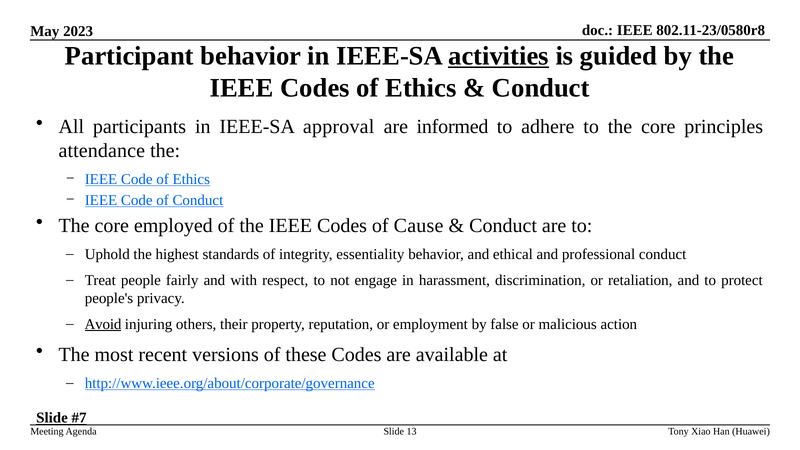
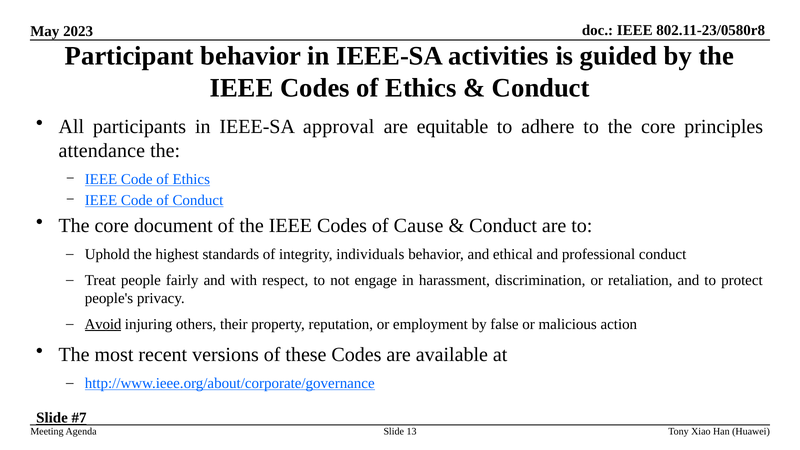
activities underline: present -> none
informed: informed -> equitable
employed: employed -> document
essentiality: essentiality -> individuals
